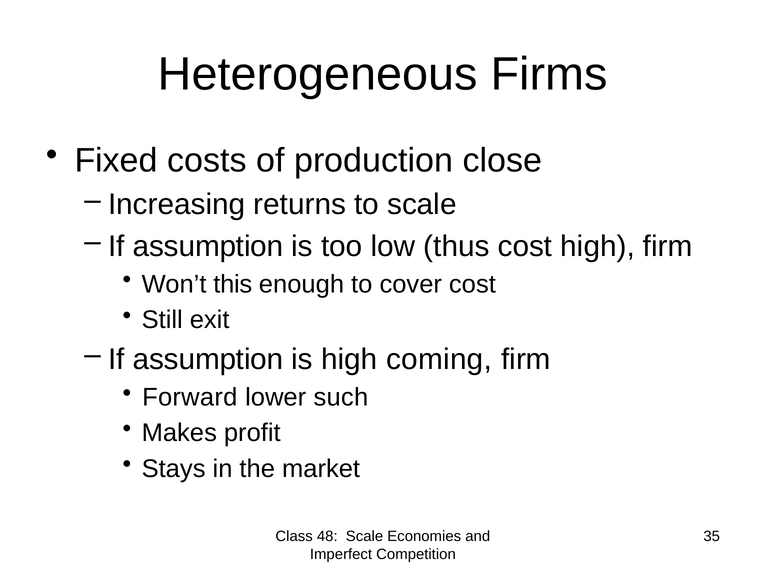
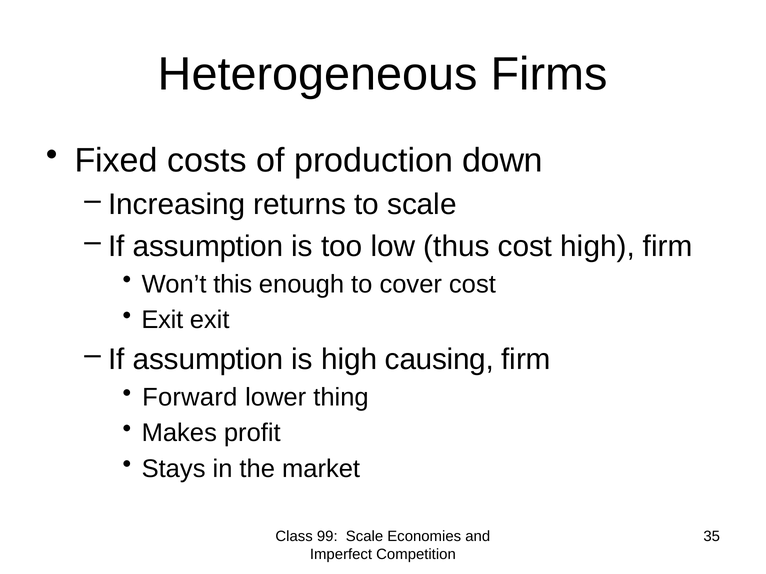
close: close -> down
Still at (162, 320): Still -> Exit
coming: coming -> causing
such: such -> thing
48: 48 -> 99
